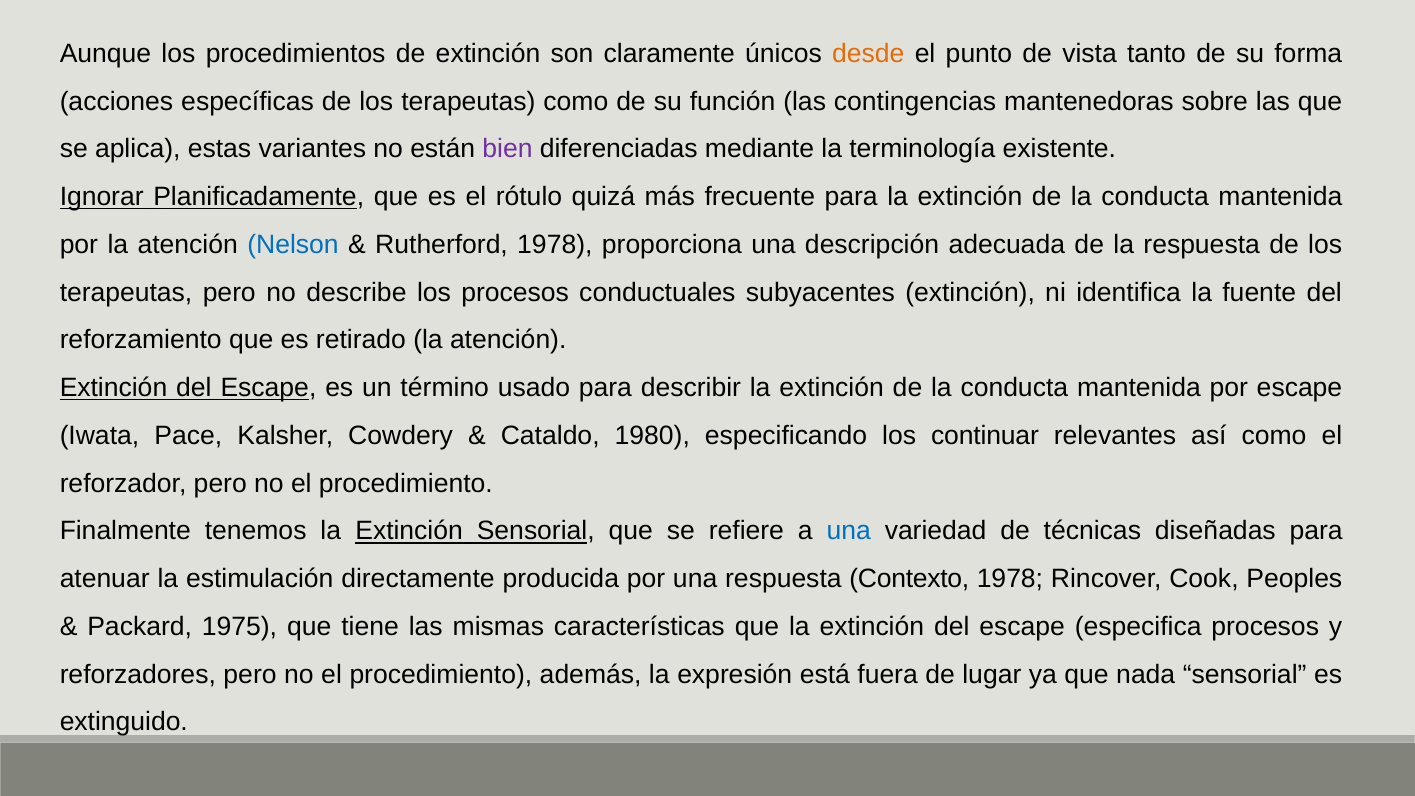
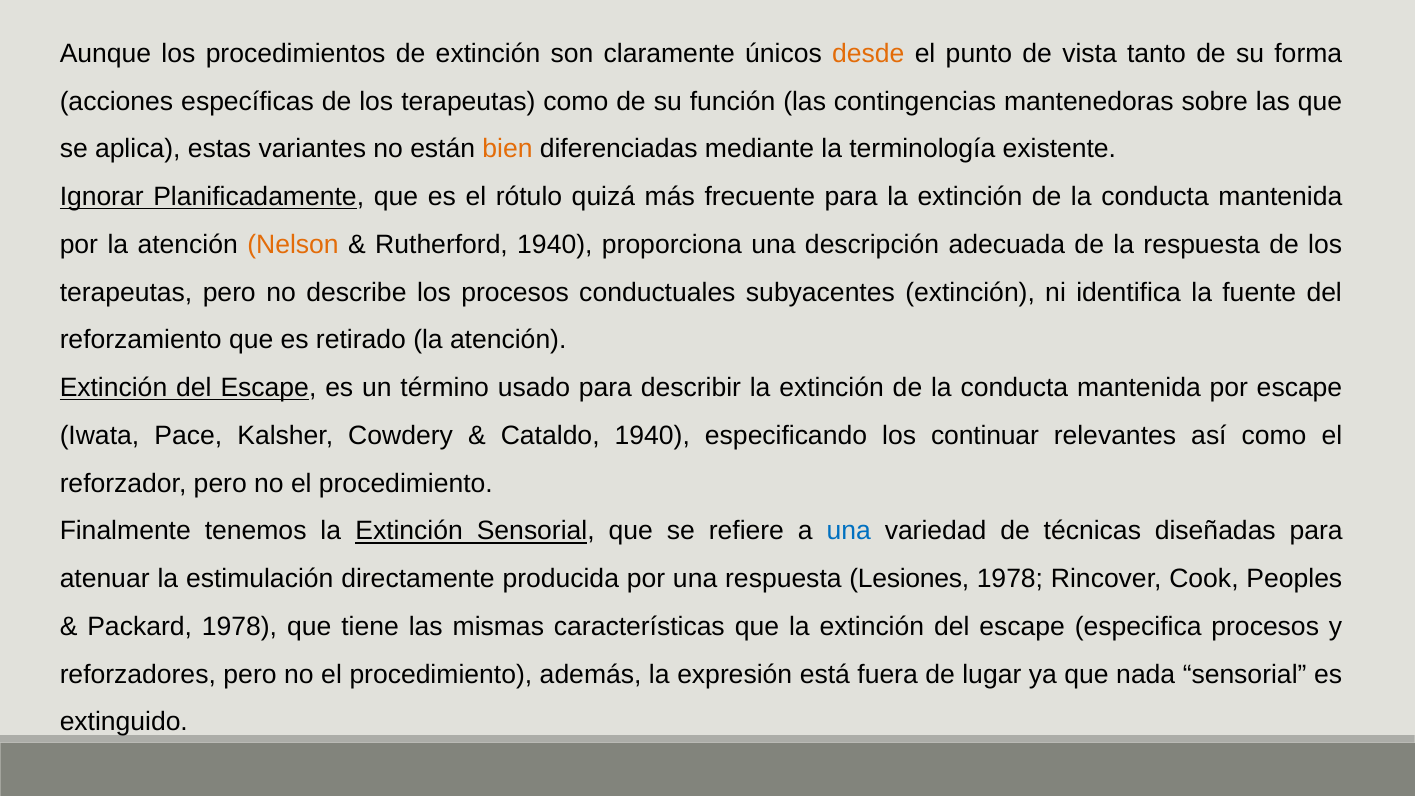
bien colour: purple -> orange
Nelson colour: blue -> orange
Rutherford 1978: 1978 -> 1940
Cataldo 1980: 1980 -> 1940
Contexto: Contexto -> Lesiones
Packard 1975: 1975 -> 1978
